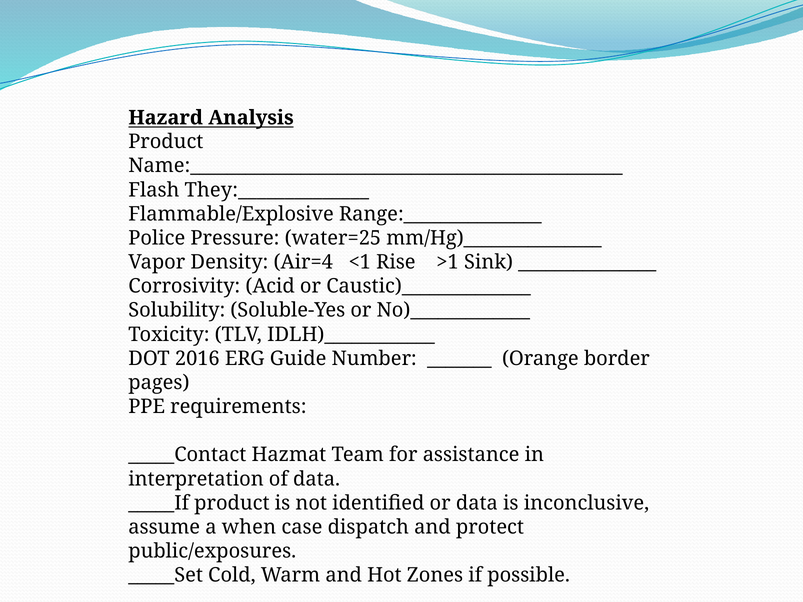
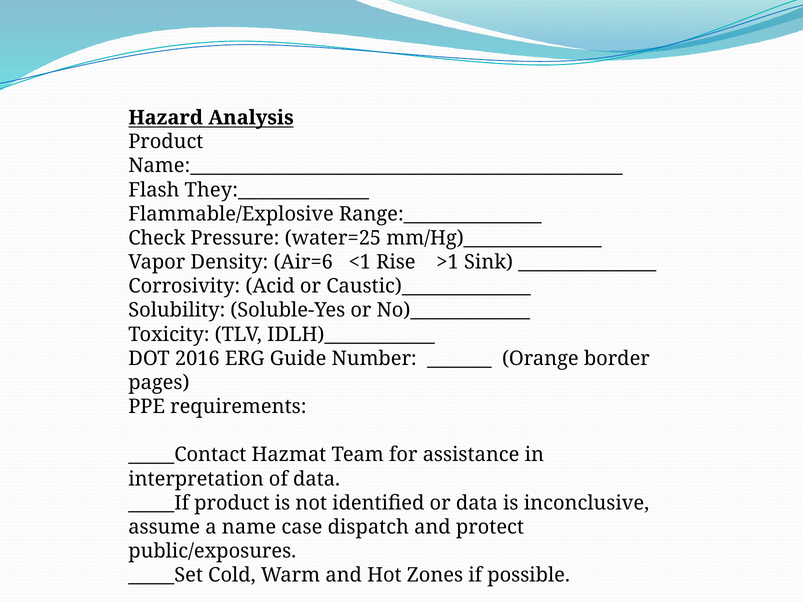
Police: Police -> Check
Air=4: Air=4 -> Air=6
when: when -> name
